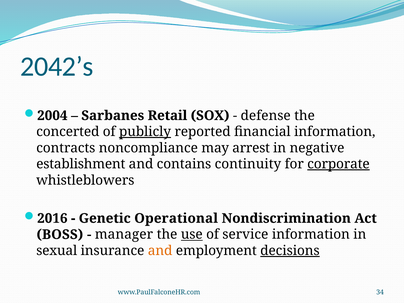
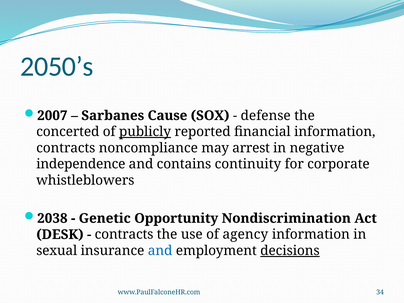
2042’s: 2042’s -> 2050’s
2004: 2004 -> 2007
Retail: Retail -> Cause
establishment: establishment -> independence
corporate underline: present -> none
2016: 2016 -> 2038
Operational: Operational -> Opportunity
BOSS: BOSS -> DESK
manager at (124, 235): manager -> contracts
use underline: present -> none
service: service -> agency
and at (160, 251) colour: orange -> blue
